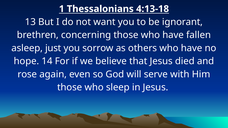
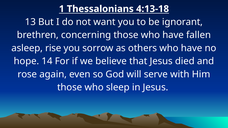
just: just -> rise
